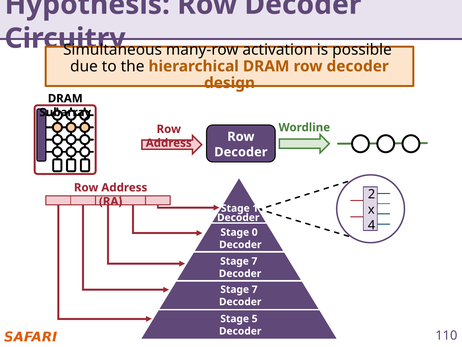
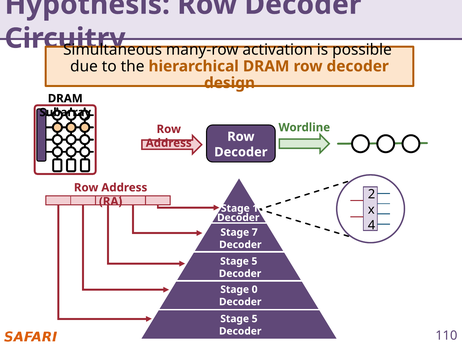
0: 0 -> 7
7 at (254, 261): 7 -> 5
7 at (255, 289): 7 -> 0
